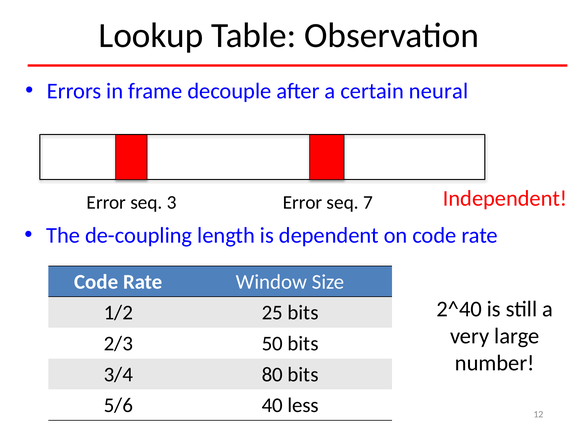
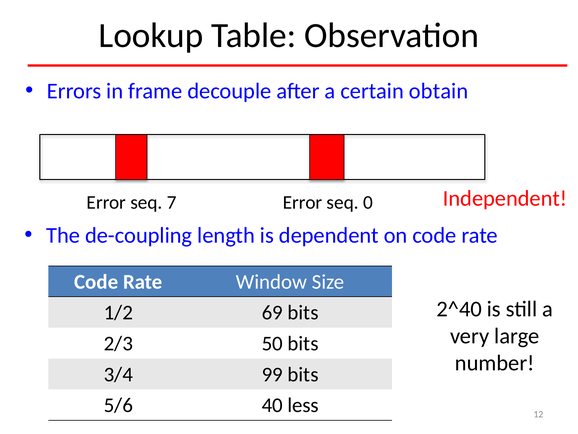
neural: neural -> obtain
3: 3 -> 7
7: 7 -> 0
25: 25 -> 69
80: 80 -> 99
